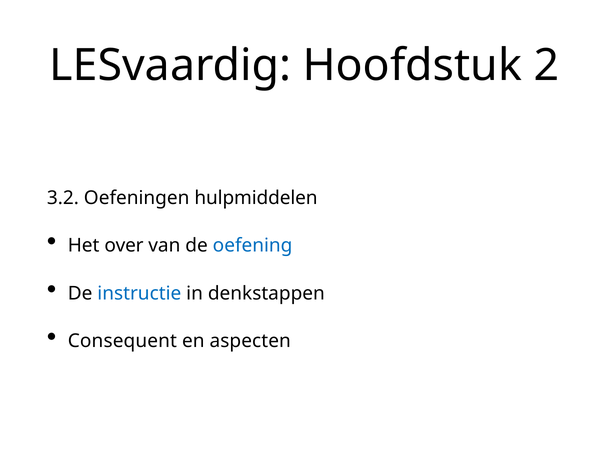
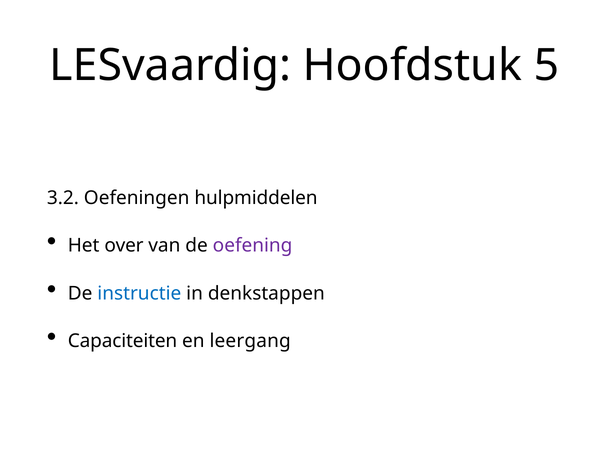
2: 2 -> 5
oefening colour: blue -> purple
Consequent: Consequent -> Capaciteiten
aspecten: aspecten -> leergang
